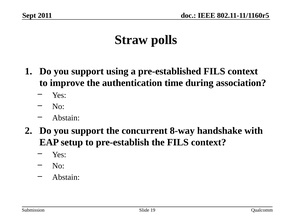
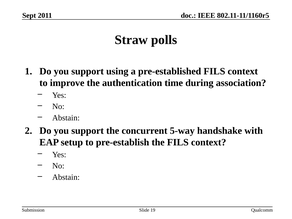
8-way: 8-way -> 5-way
